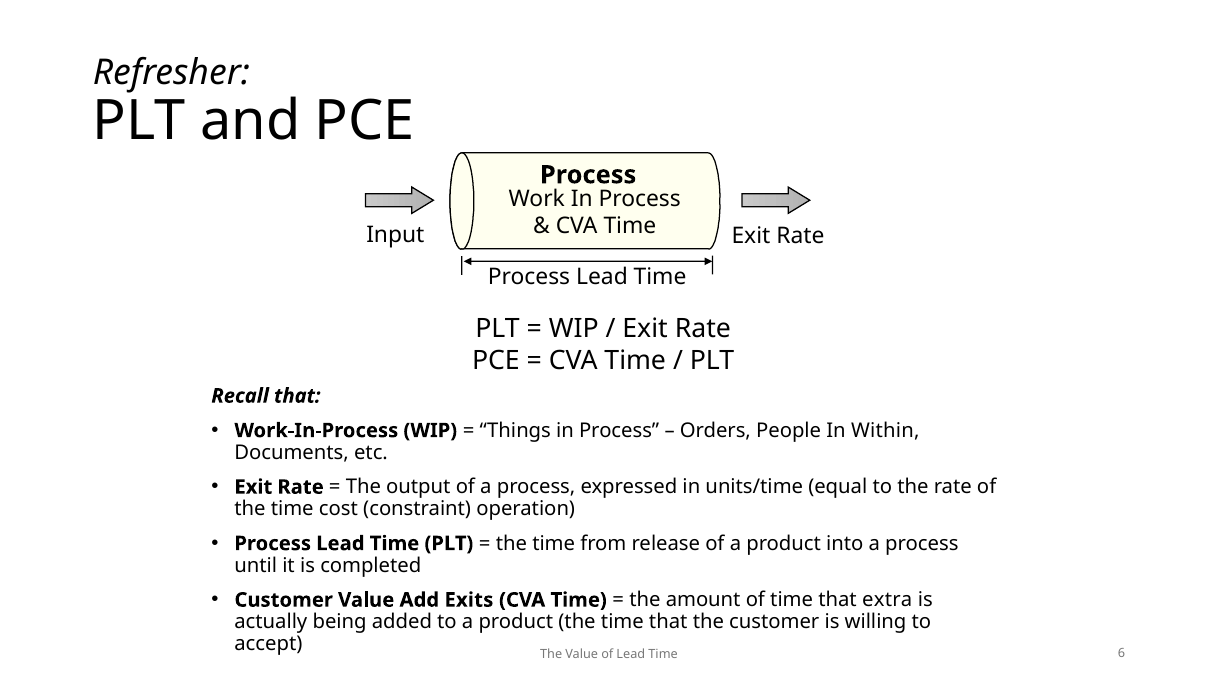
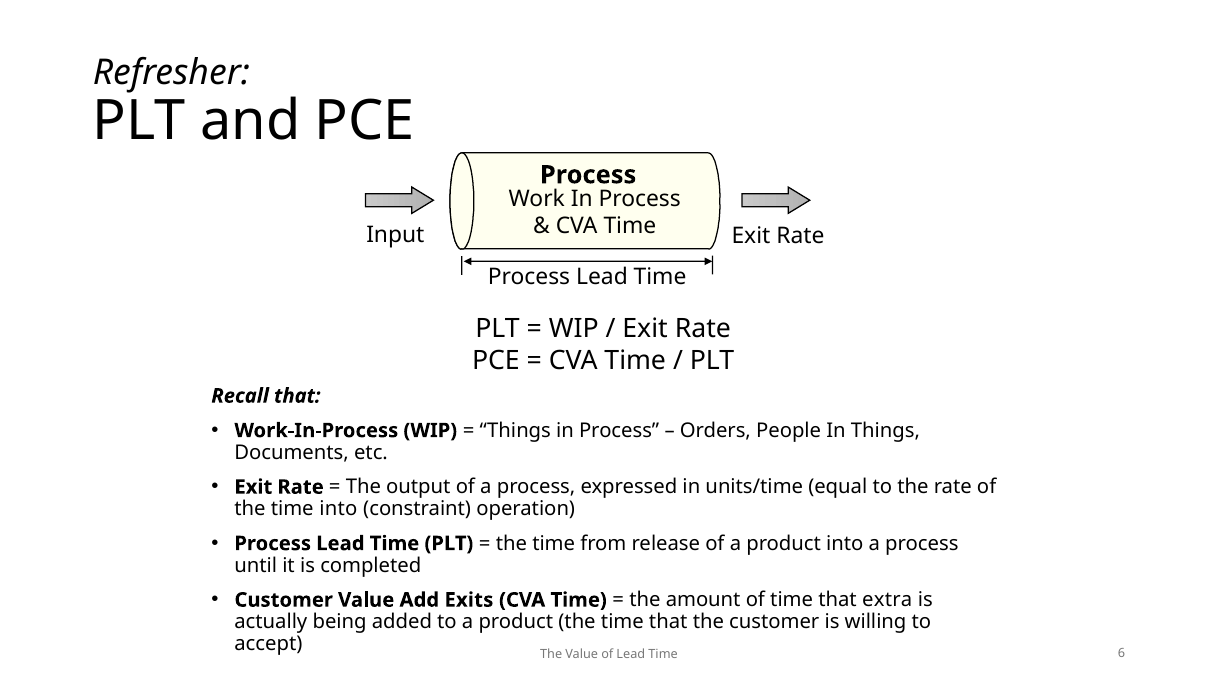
In Within: Within -> Things
time cost: cost -> into
